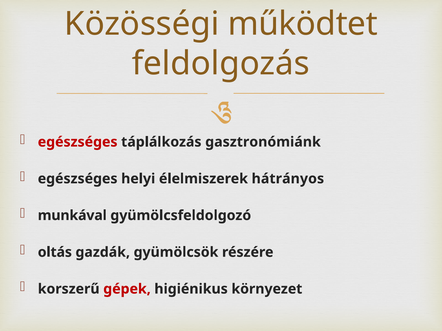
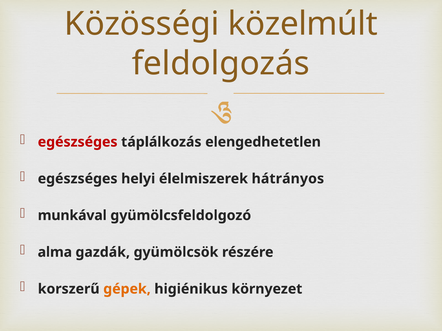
működtet: működtet -> közelmúlt
gasztronómiánk: gasztronómiánk -> elengedhetetlen
oltás: oltás -> alma
gépek colour: red -> orange
